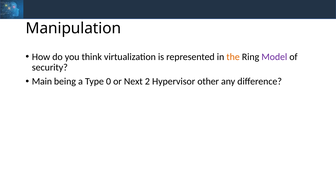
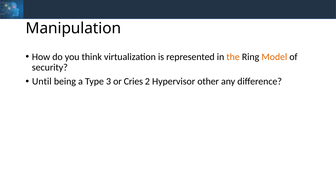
Model colour: purple -> orange
Main: Main -> Until
0: 0 -> 3
Next: Next -> Cries
